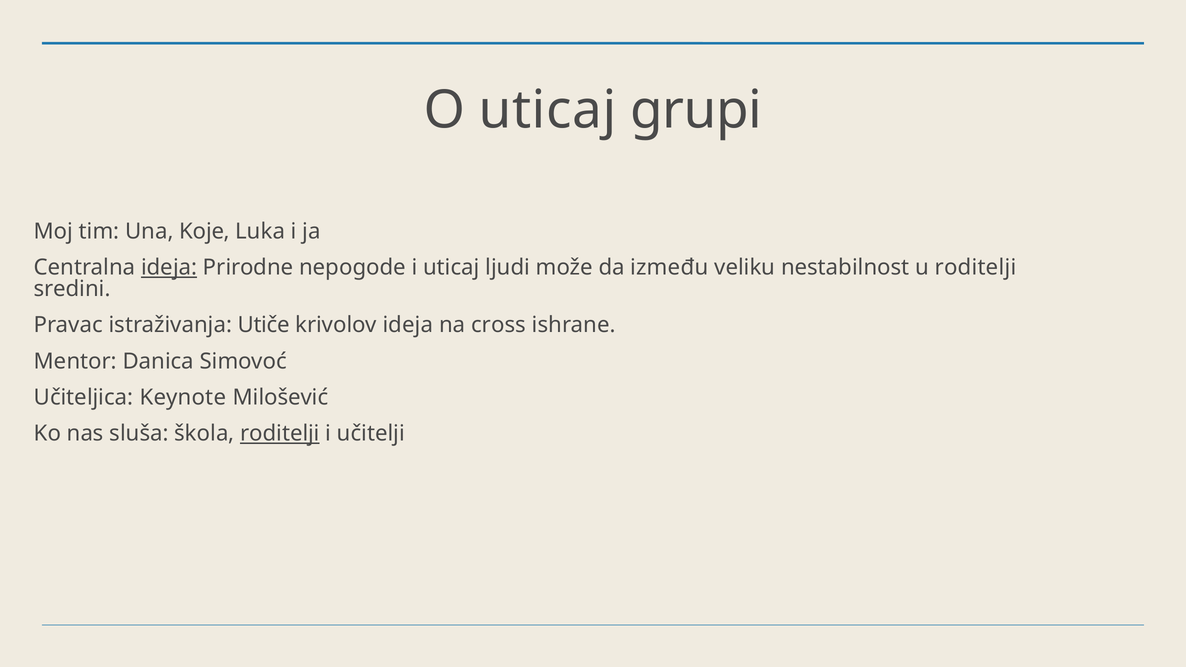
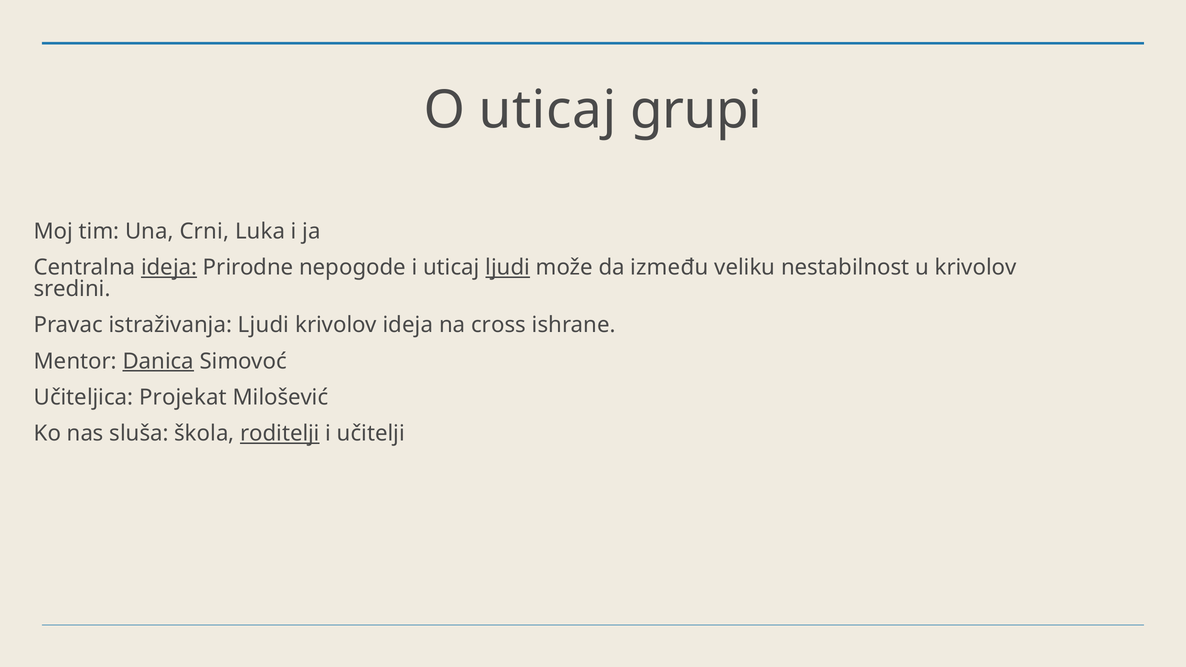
Koje: Koje -> Crni
ljudi at (508, 268) underline: none -> present
u roditelji: roditelji -> krivolov
istraživanja Utiče: Utiče -> Ljudi
Danica underline: none -> present
Keynote: Keynote -> Projekat
